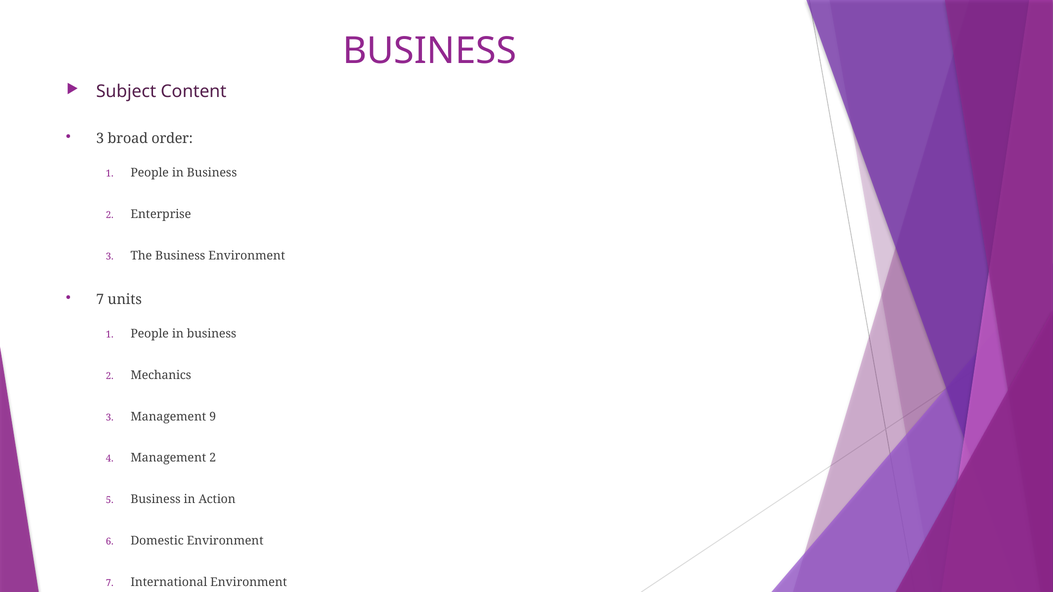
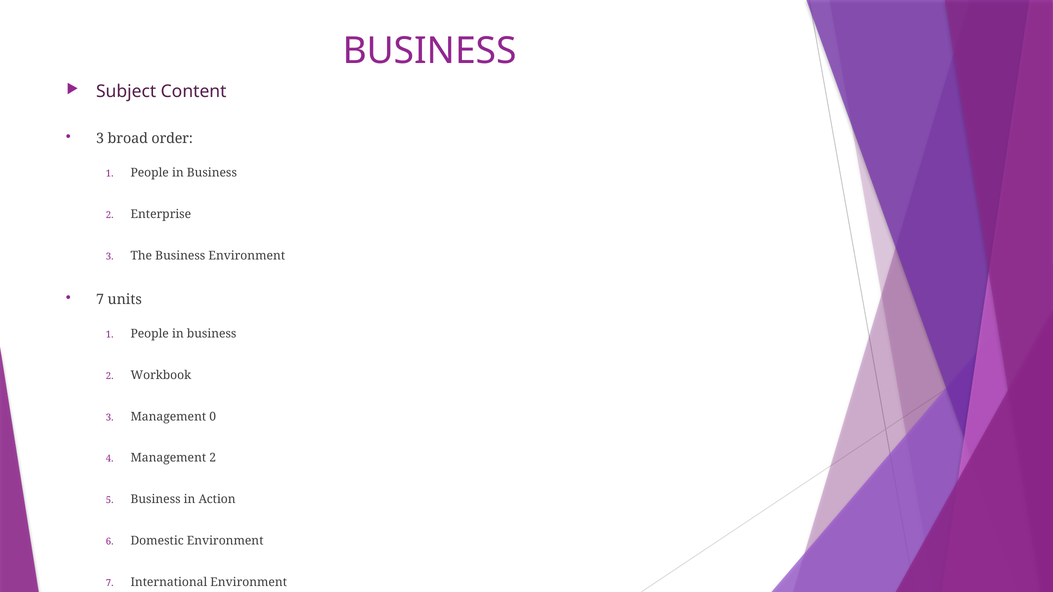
Mechanics: Mechanics -> Workbook
9: 9 -> 0
